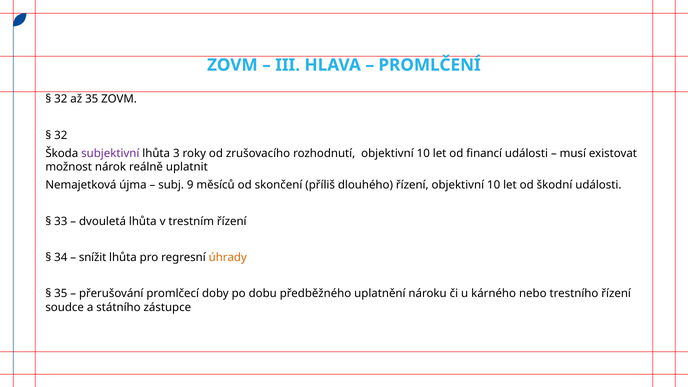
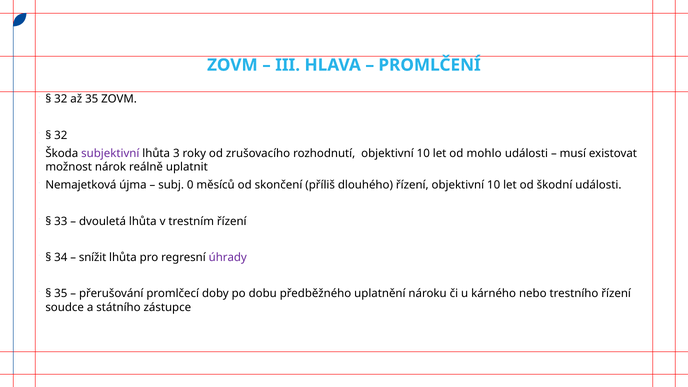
financí: financí -> mohlo
9: 9 -> 0
úhrady colour: orange -> purple
